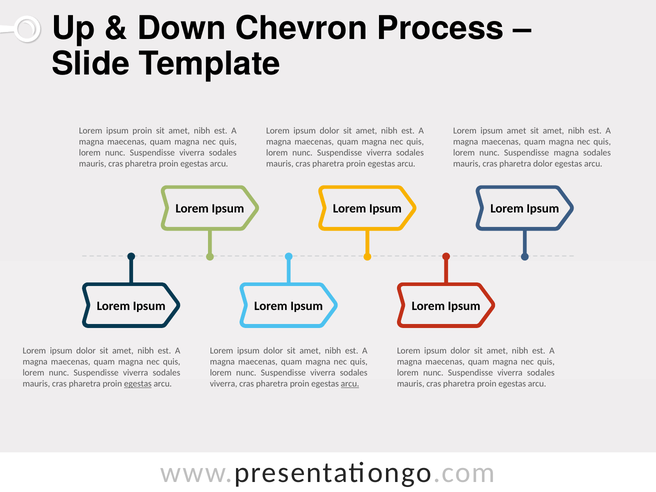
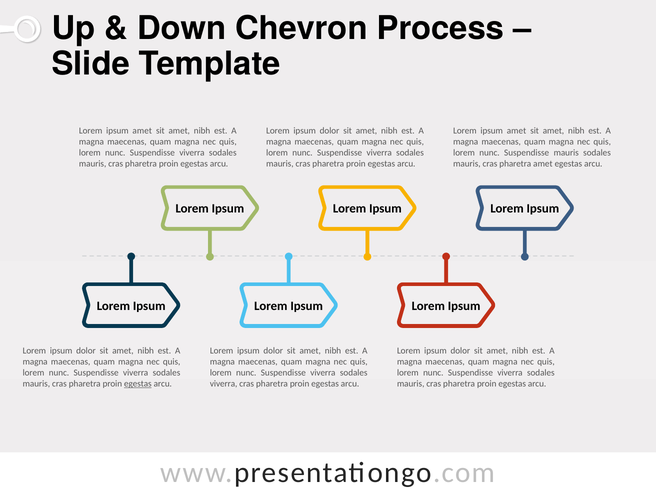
proin at (142, 131): proin -> amet
Suspendisse magna: magna -> mauris
pharetra dolor: dolor -> amet
arcu at (350, 384) underline: present -> none
